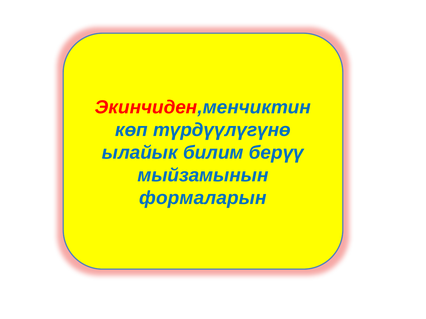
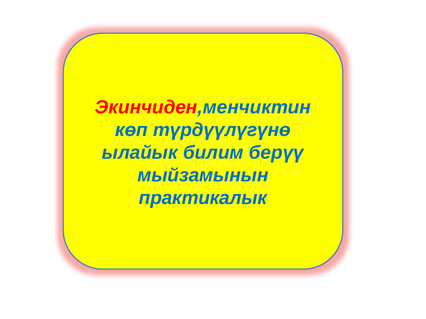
формаларын: формаларын -> практикалык
